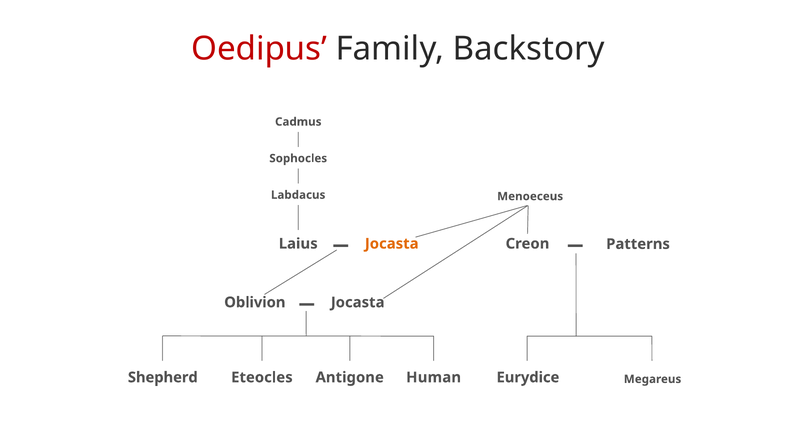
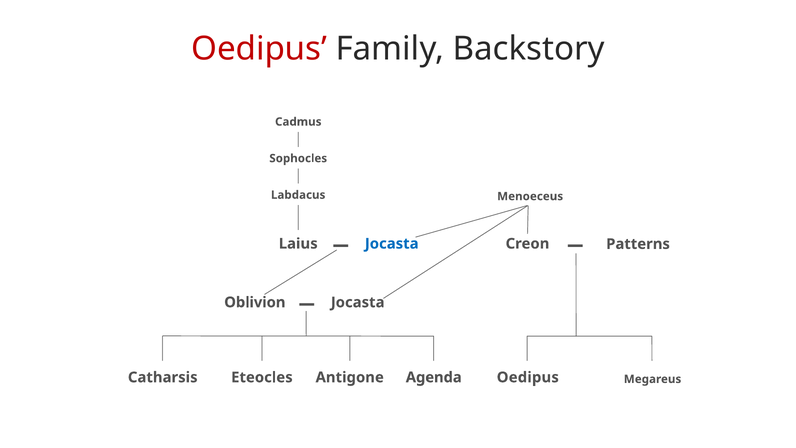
Jocasta at (392, 244) colour: orange -> blue
Shepherd: Shepherd -> Catharsis
Human: Human -> Agenda
Eurydice at (528, 377): Eurydice -> Oedipus
